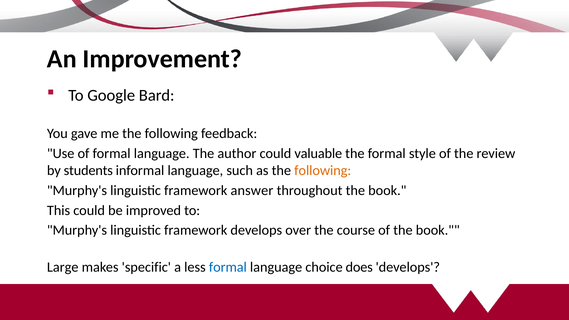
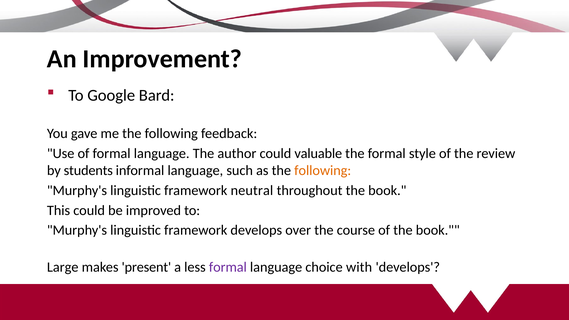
answer: answer -> neutral
specific: specific -> present
formal at (228, 267) colour: blue -> purple
does: does -> with
